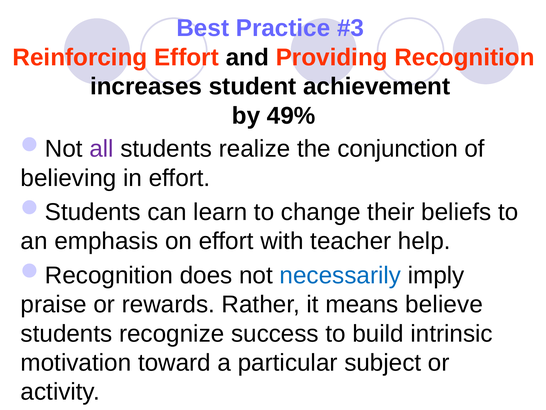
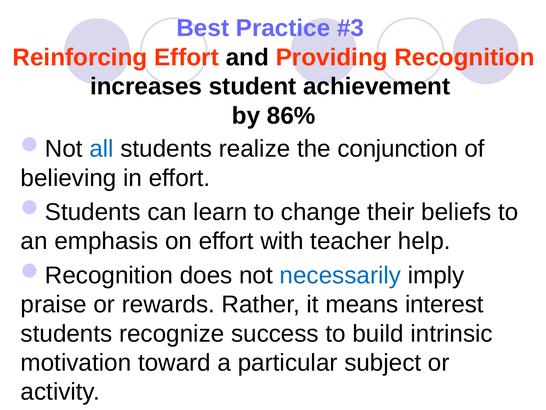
49%: 49% -> 86%
all colour: purple -> blue
believe: believe -> interest
